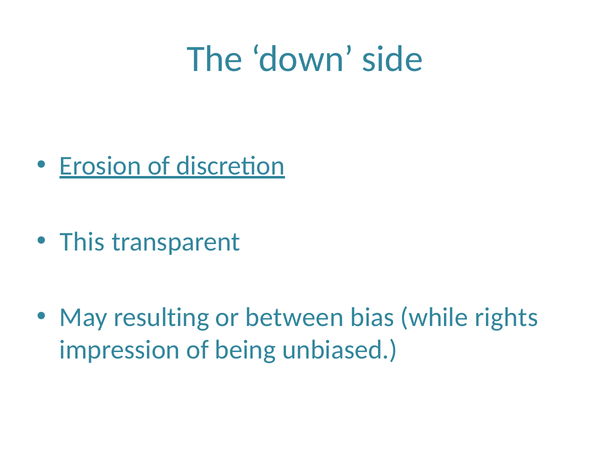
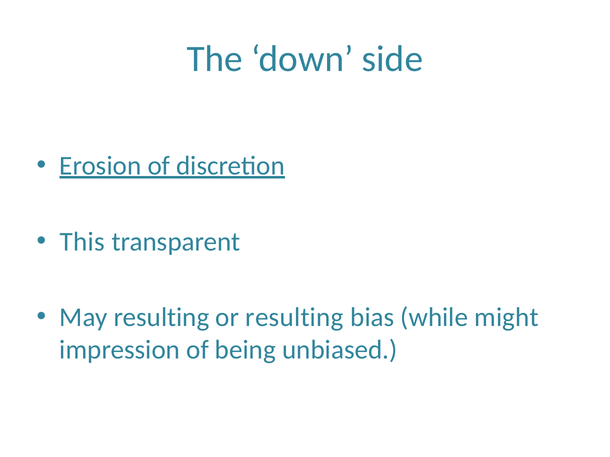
or between: between -> resulting
rights: rights -> might
